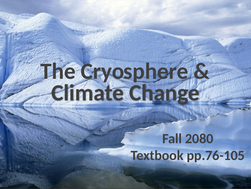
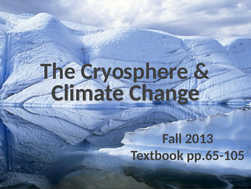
2080: 2080 -> 2013
pp.76-105: pp.76-105 -> pp.65-105
